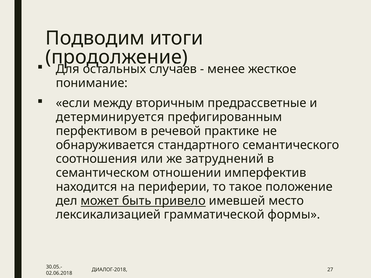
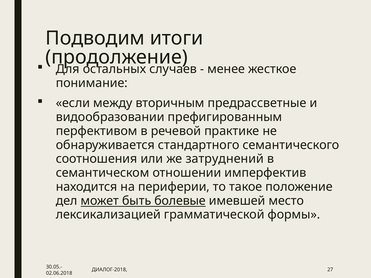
детерминируется: детерминируется -> видообразовании
привело: привело -> болевые
